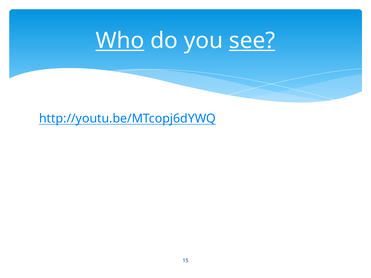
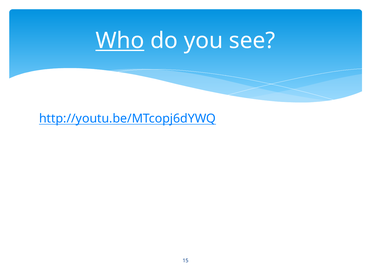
see underline: present -> none
